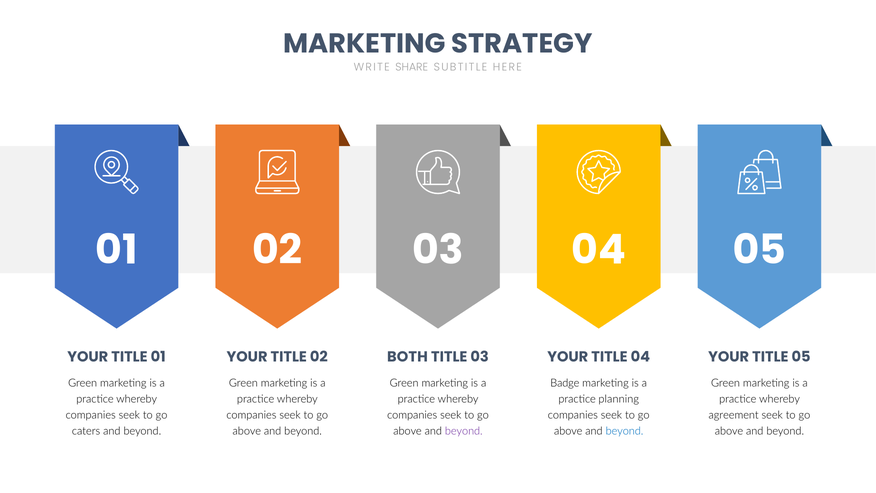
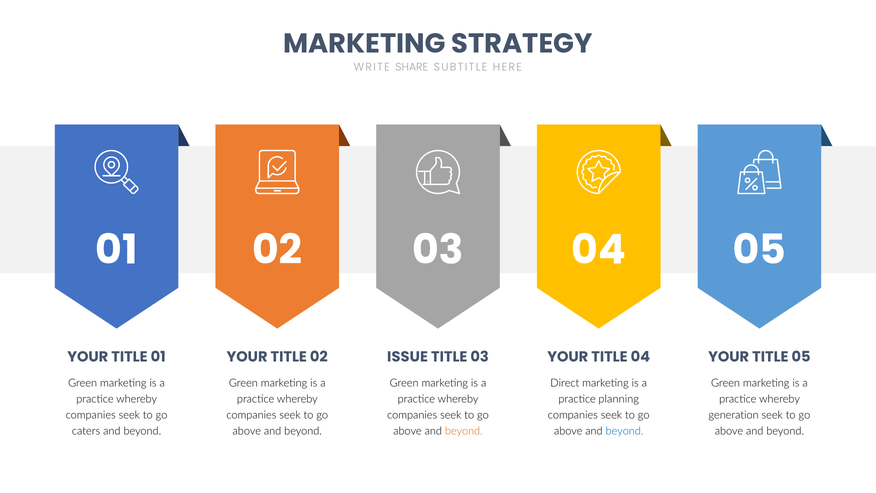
BOTH: BOTH -> ISSUE
Badge: Badge -> Direct
agreement: agreement -> generation
beyond at (464, 431) colour: purple -> orange
